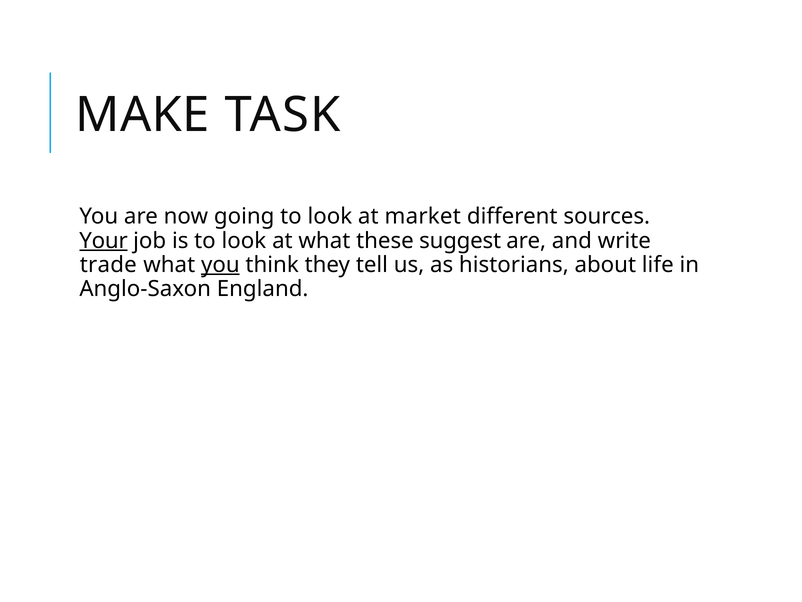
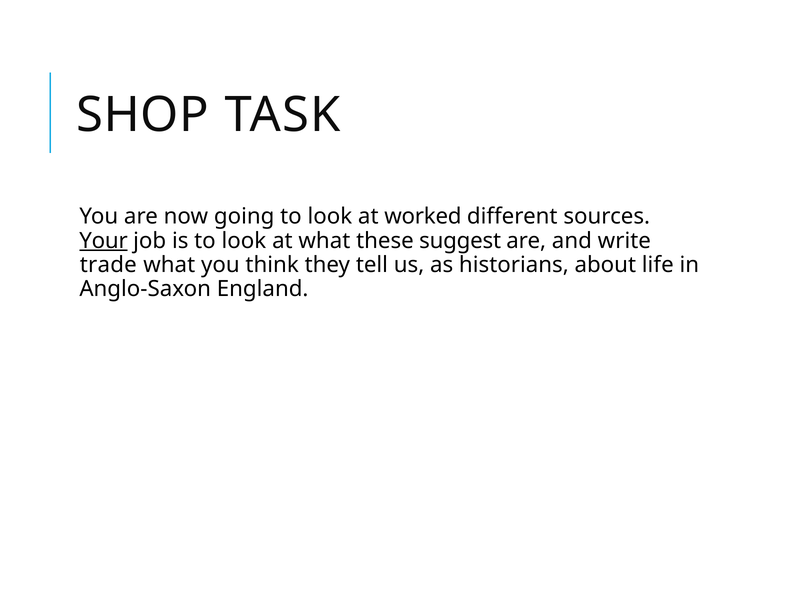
MAKE: MAKE -> SHOP
market: market -> worked
you at (220, 265) underline: present -> none
